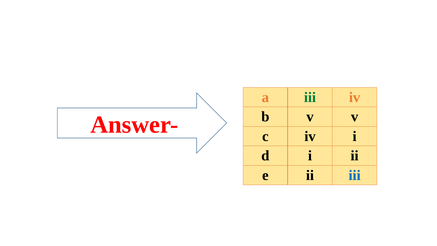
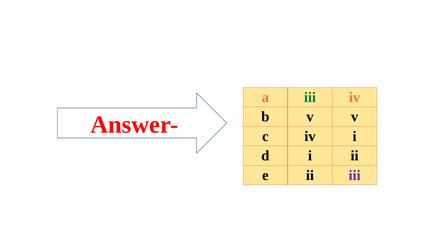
iii at (355, 175) colour: blue -> purple
